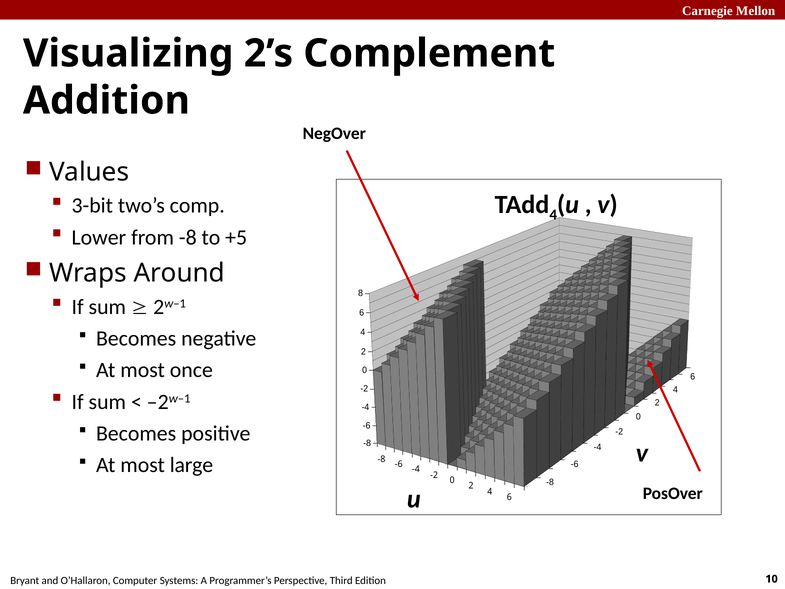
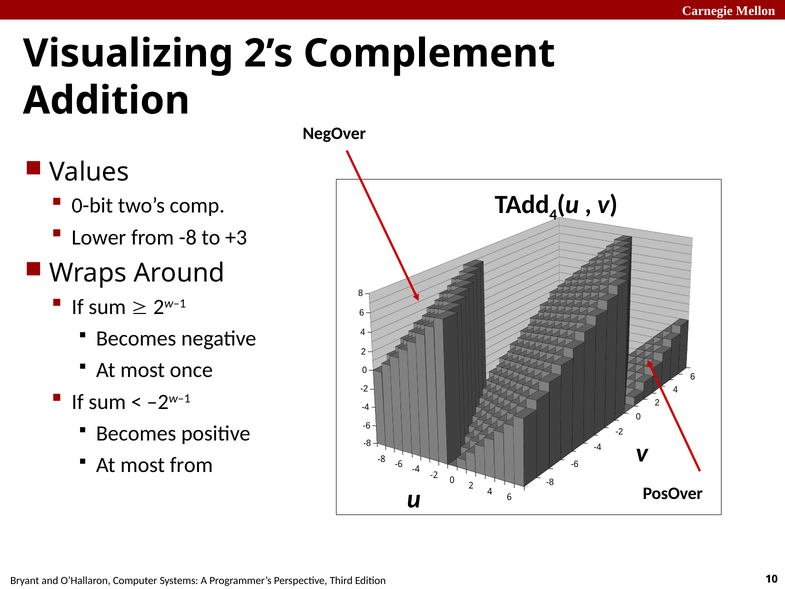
3-bit: 3-bit -> 0-bit
+5: +5 -> +3
most large: large -> from
